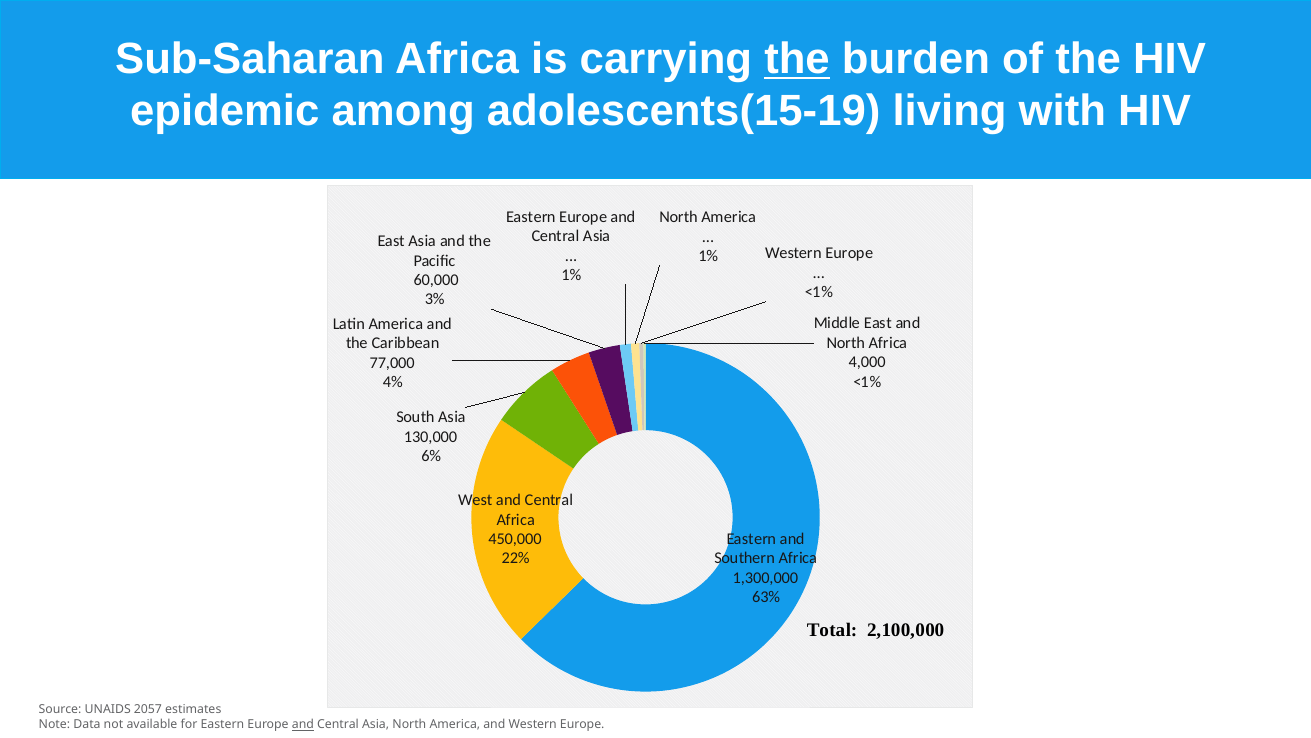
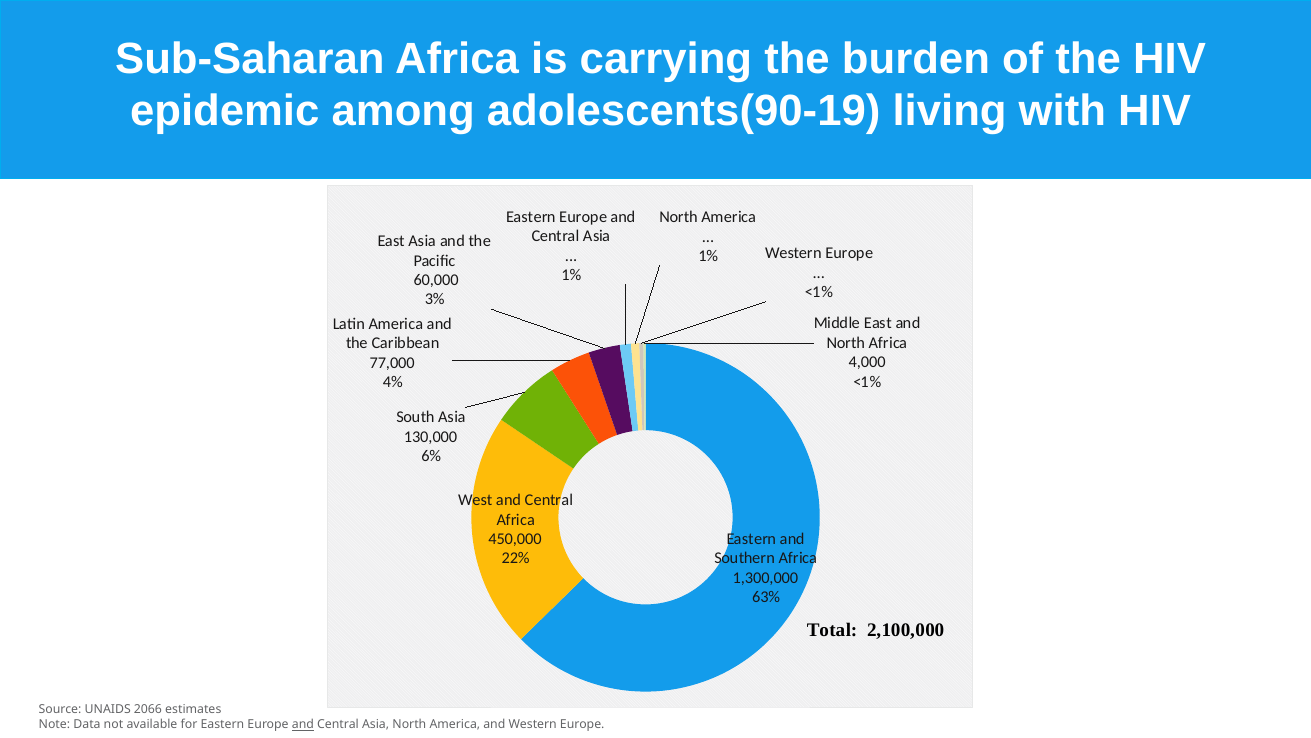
the at (797, 59) underline: present -> none
adolescents(15-19: adolescents(15-19 -> adolescents(90-19
2057: 2057 -> 2066
